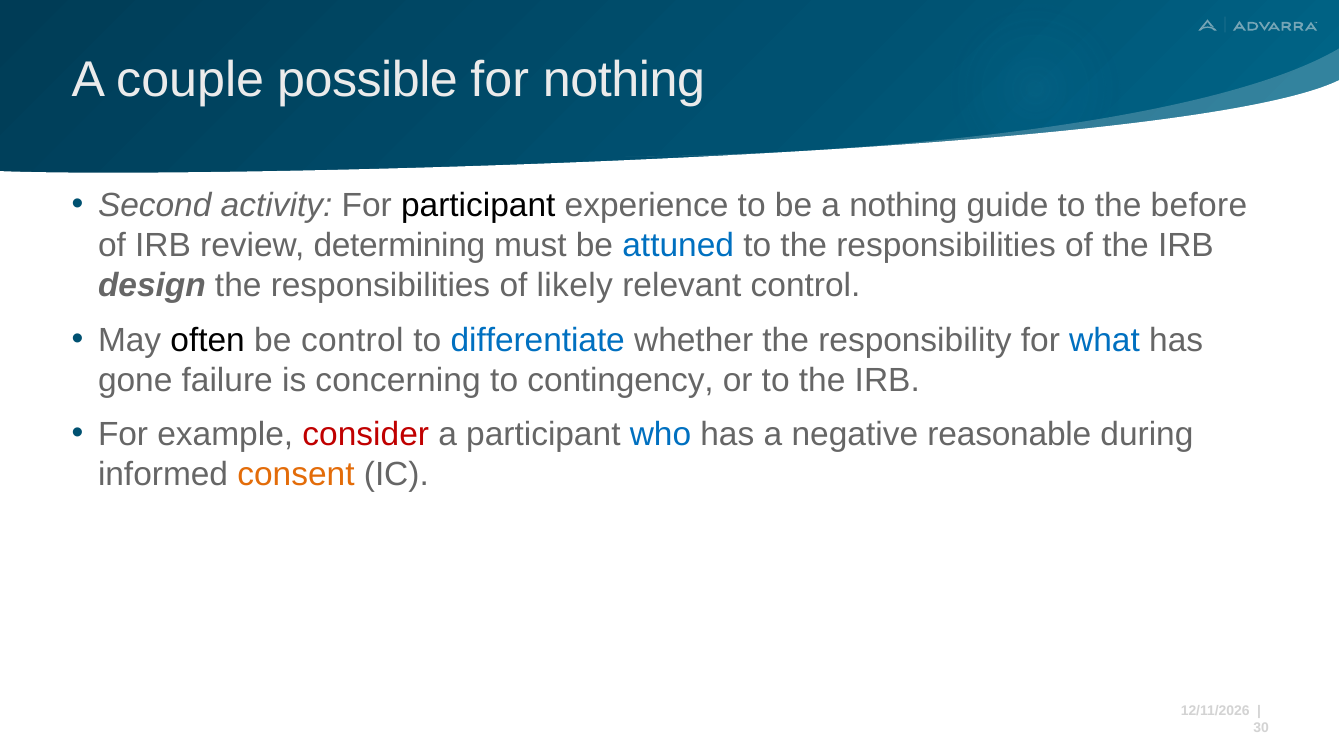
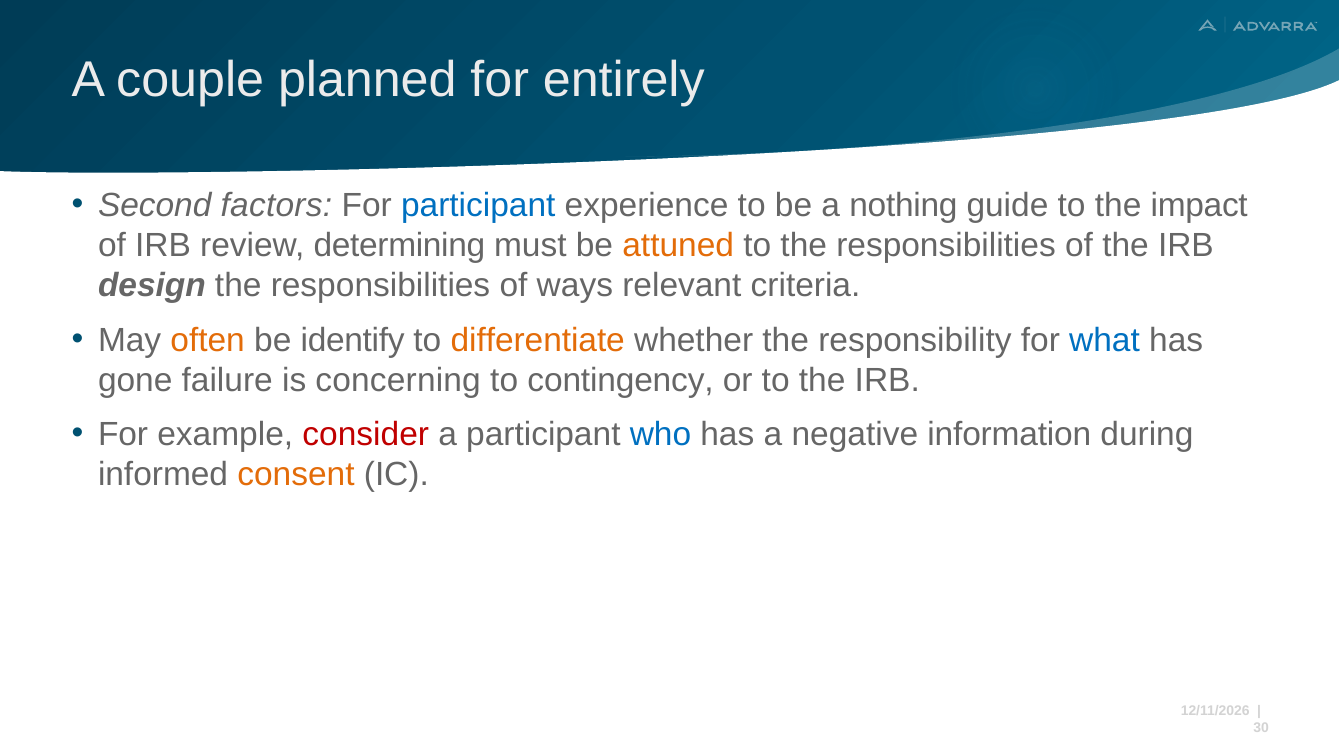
possible: possible -> planned
for nothing: nothing -> entirely
activity: activity -> factors
participant at (478, 206) colour: black -> blue
before: before -> impact
attuned colour: blue -> orange
likely: likely -> ways
relevant control: control -> criteria
often colour: black -> orange
be control: control -> identify
differentiate colour: blue -> orange
reasonable: reasonable -> information
